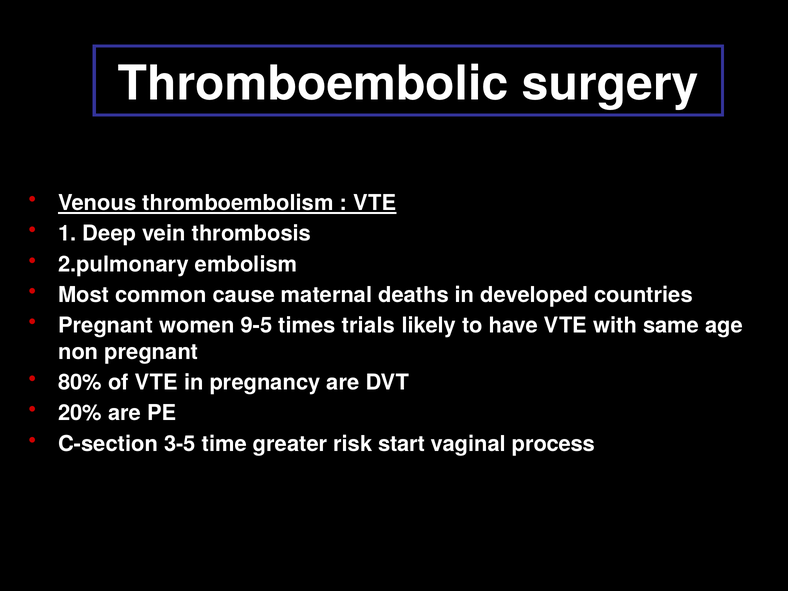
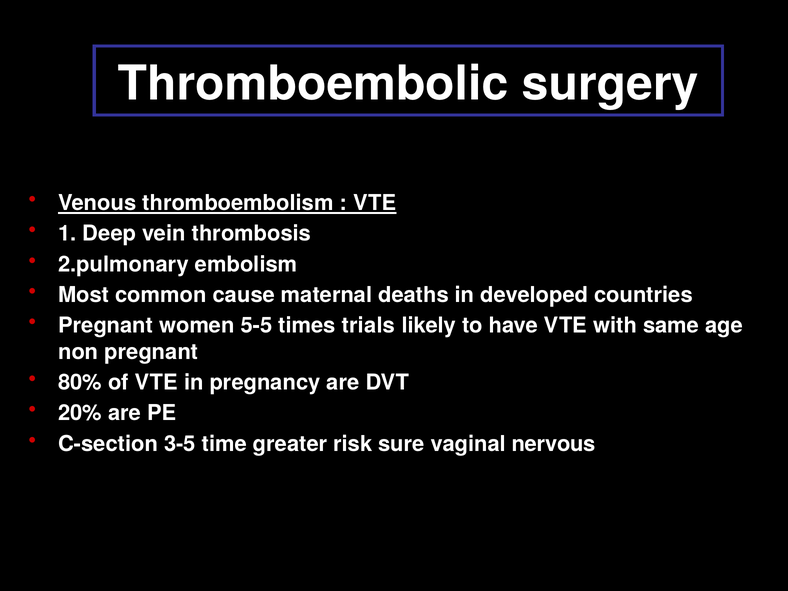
9-5: 9-5 -> 5-5
start: start -> sure
process: process -> nervous
